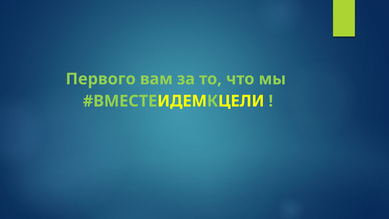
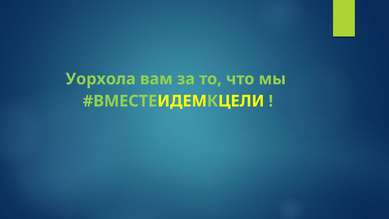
Первого: Первого -> Уорхола
